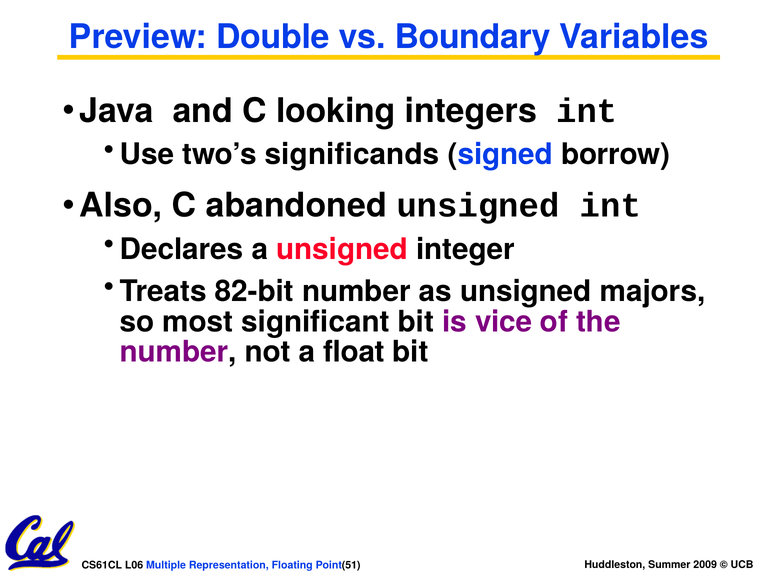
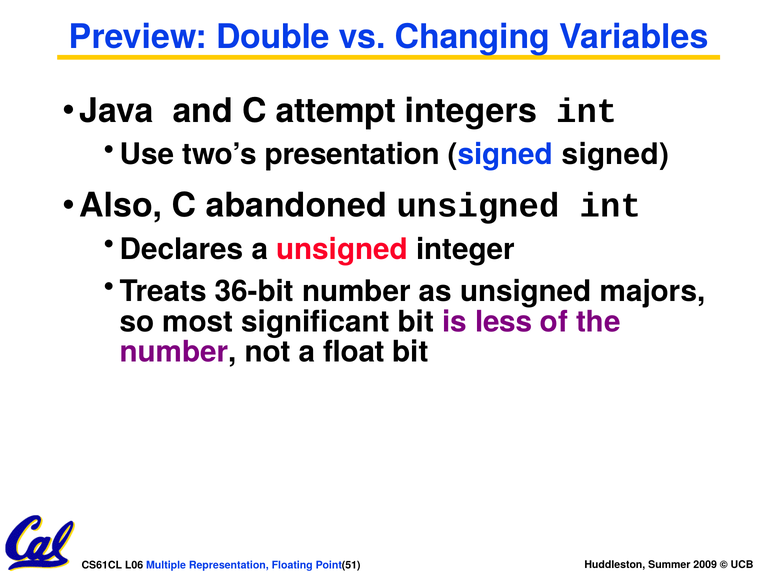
Boundary: Boundary -> Changing
looking: looking -> attempt
significands: significands -> presentation
signed borrow: borrow -> signed
82-bit: 82-bit -> 36-bit
vice: vice -> less
